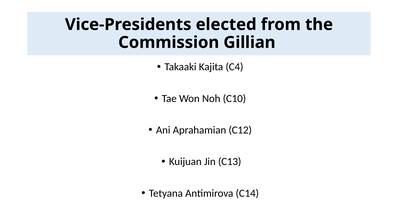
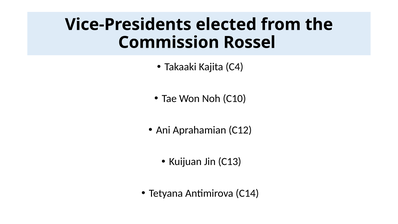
Gillian: Gillian -> Rossel
